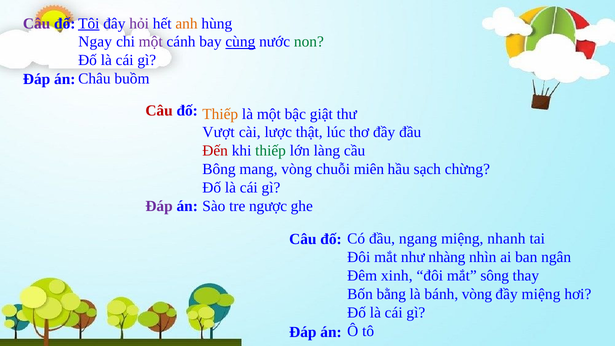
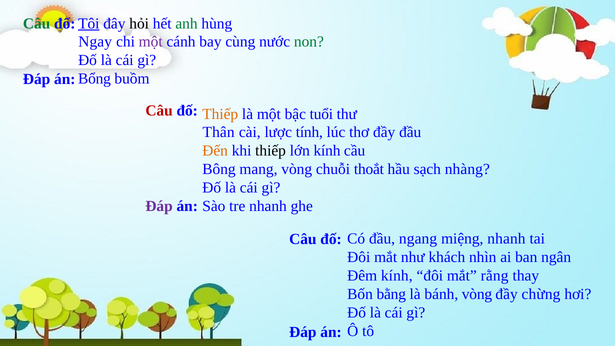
Câu at (37, 23) colour: purple -> green
hỏi colour: purple -> black
anh colour: orange -> green
cùng underline: present -> none
Châu: Châu -> Bổng
giật: giật -> tuổi
Vượt: Vượt -> Thân
thật: thật -> tính
Đến colour: red -> orange
thiếp at (271, 151) colour: green -> black
lớn làng: làng -> kính
miên: miên -> thoắt
chừng: chừng -> nhàng
tre ngược: ngược -> nhanh
nhàng: nhàng -> khách
Đêm xinh: xinh -> kính
sông: sông -> rằng
đầy miệng: miệng -> chừng
